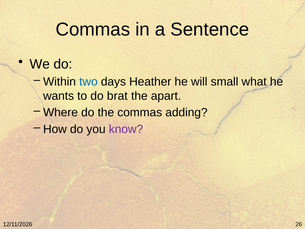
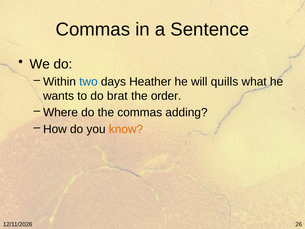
small: small -> quills
apart: apart -> order
know colour: purple -> orange
